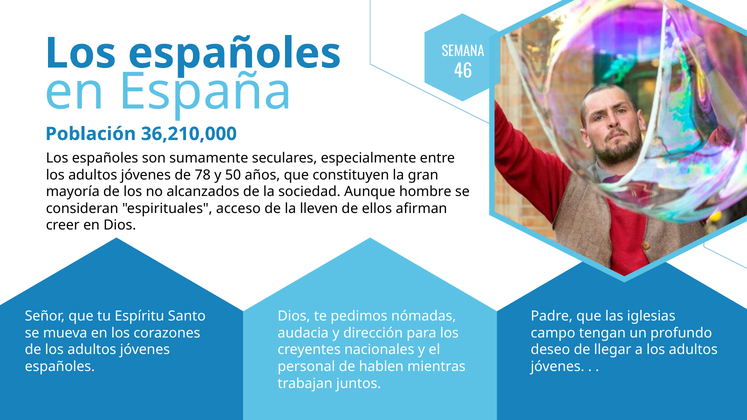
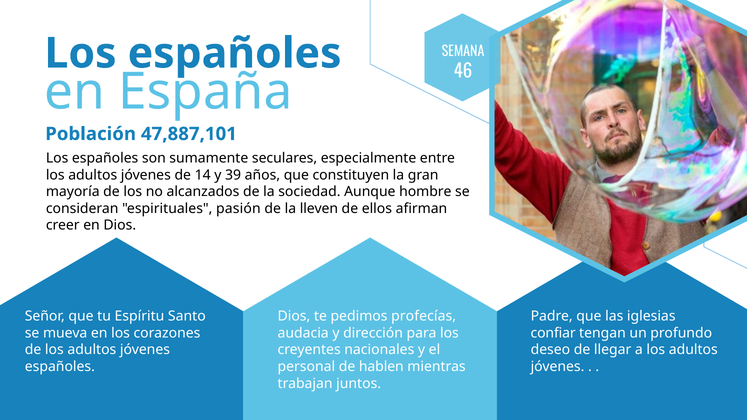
36,210,000: 36,210,000 -> 47,887,101
78: 78 -> 14
50: 50 -> 39
acceso: acceso -> pasión
nómadas: nómadas -> profecías
campo: campo -> confiar
